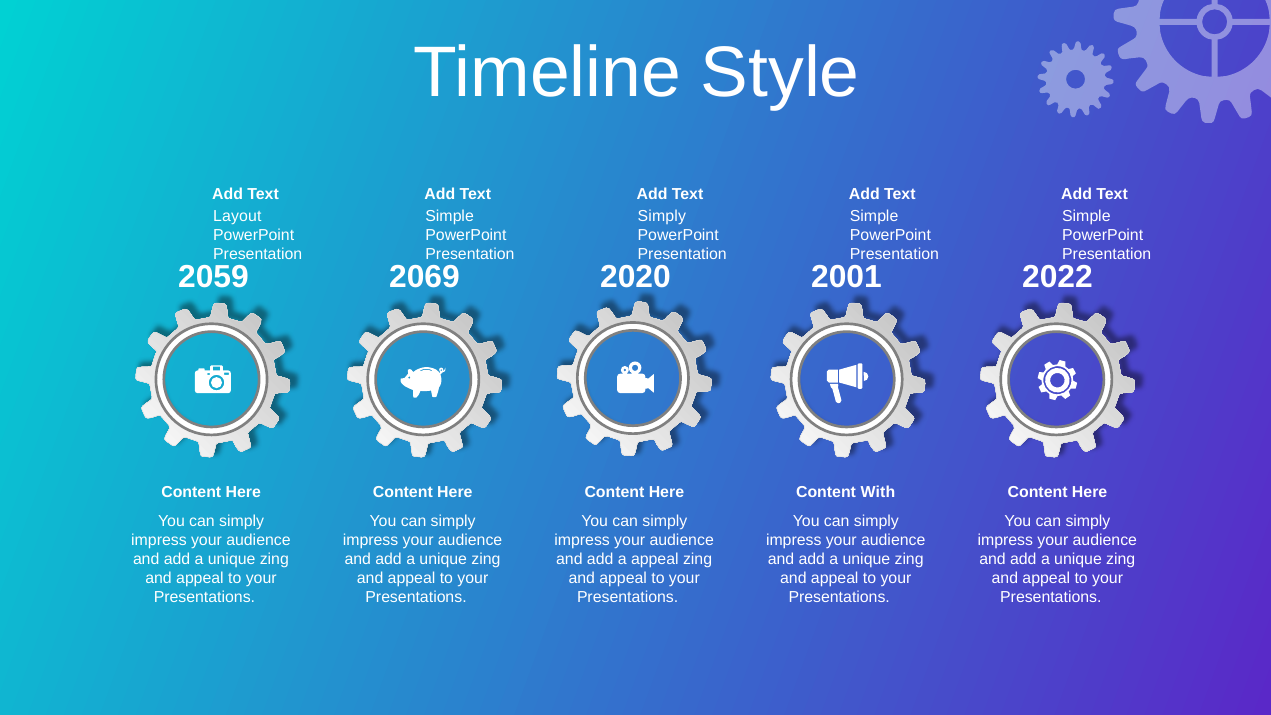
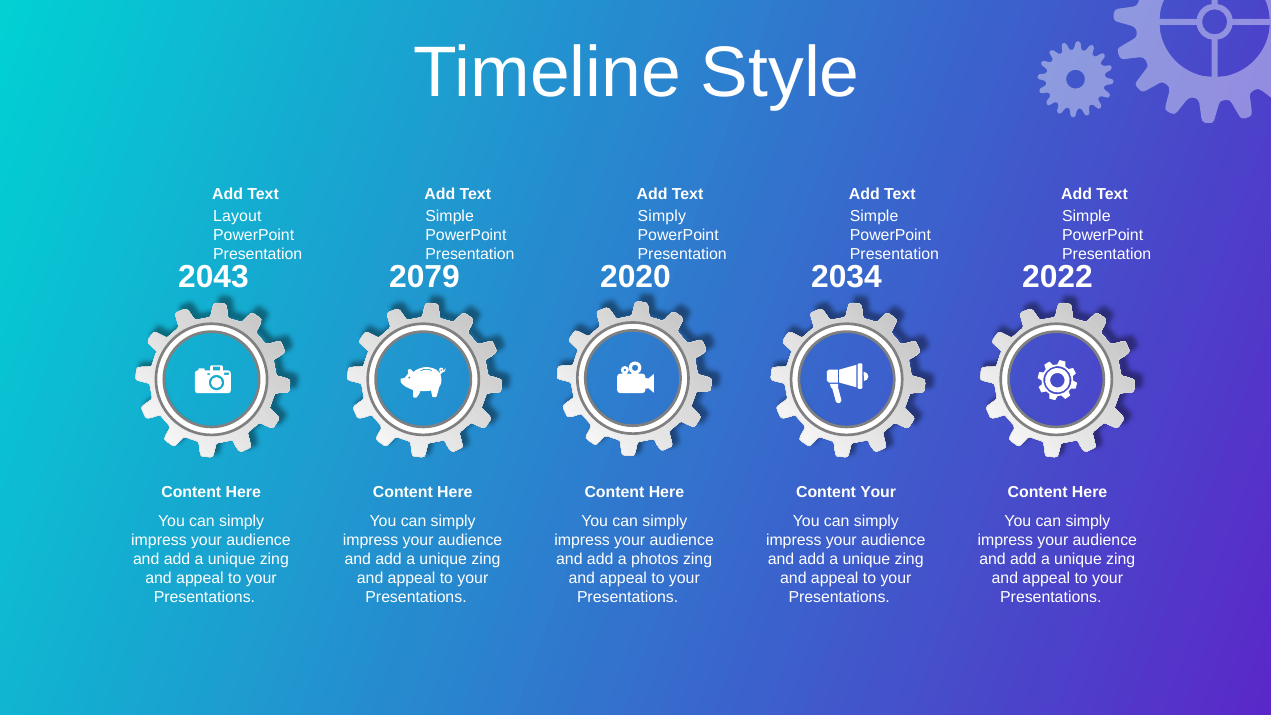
2059: 2059 -> 2043
2069: 2069 -> 2079
2001: 2001 -> 2034
Content With: With -> Your
a appeal: appeal -> photos
